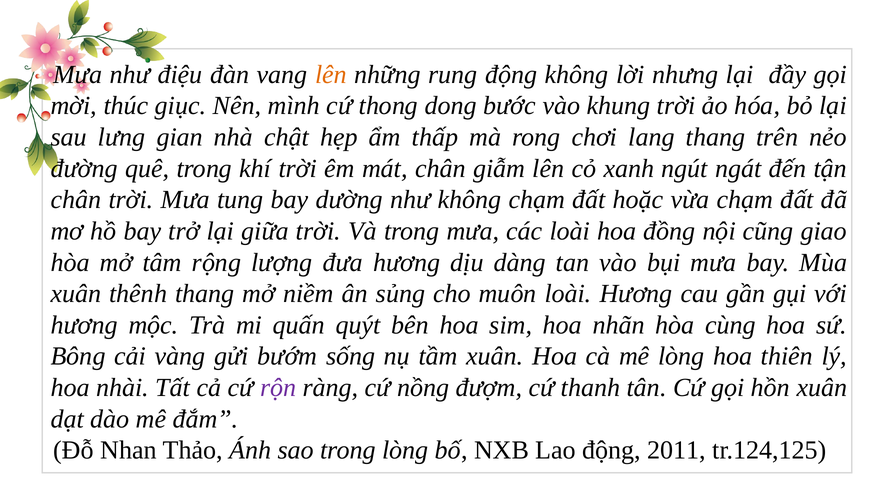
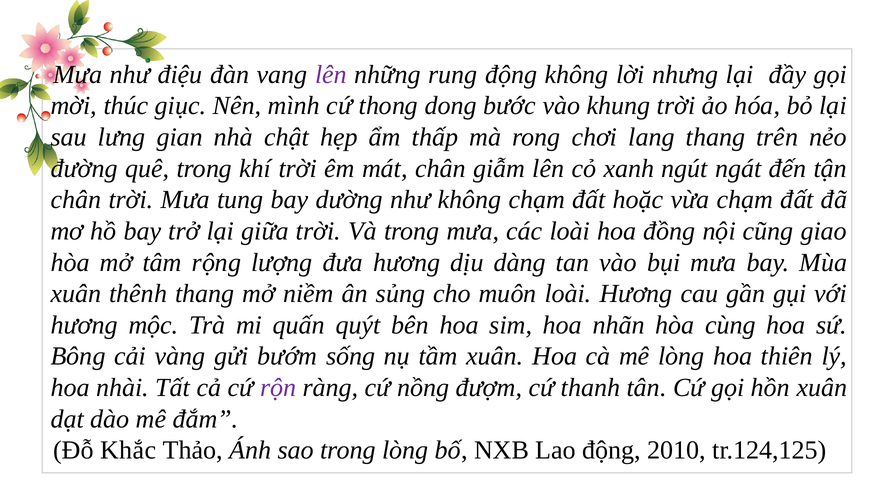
lên at (331, 75) colour: orange -> purple
Nhan: Nhan -> Khắc
2011: 2011 -> 2010
